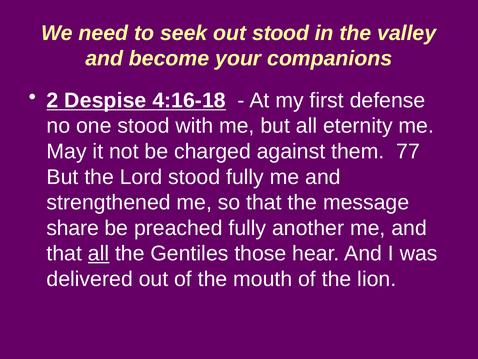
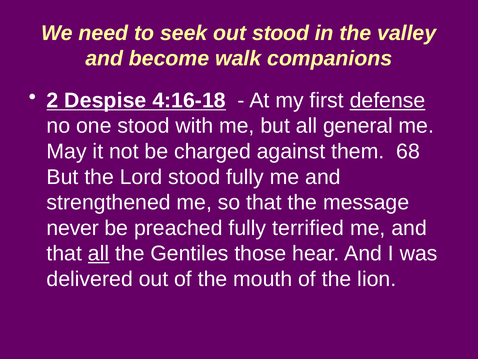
your: your -> walk
defense underline: none -> present
eternity: eternity -> general
77: 77 -> 68
share: share -> never
another: another -> terrified
